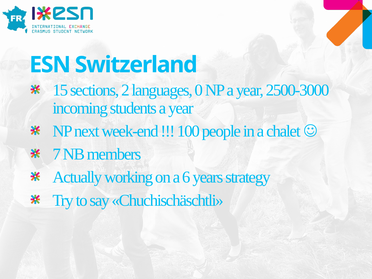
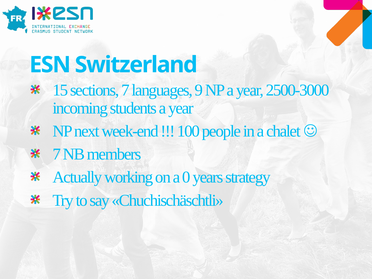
sections 2: 2 -> 7
0: 0 -> 9
6: 6 -> 0
